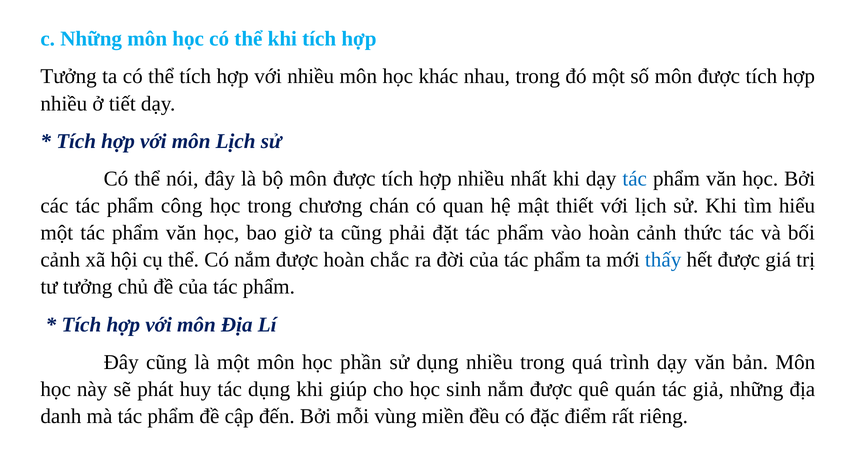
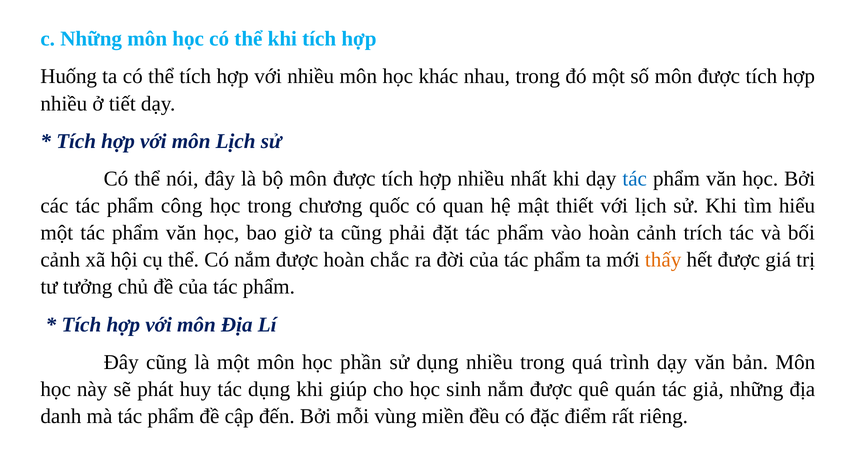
Tưởng at (69, 77): Tưởng -> Huống
chán: chán -> quốc
thức: thức -> trích
thấy colour: blue -> orange
